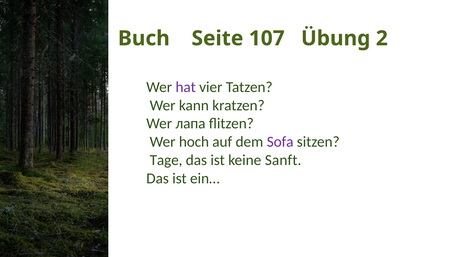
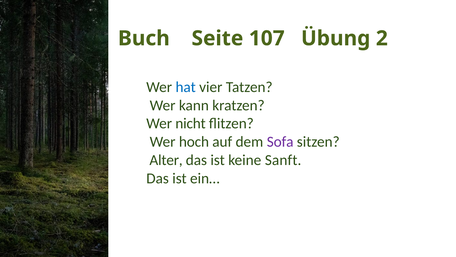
hat colour: purple -> blue
лапа: лапа -> nicht
Tage: Tage -> Alter
